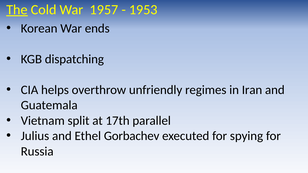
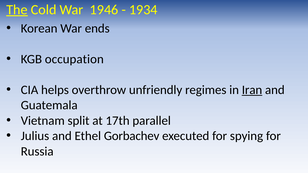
1957: 1957 -> 1946
1953: 1953 -> 1934
dispatching: dispatching -> occupation
Iran underline: none -> present
